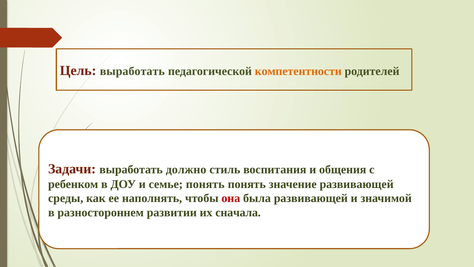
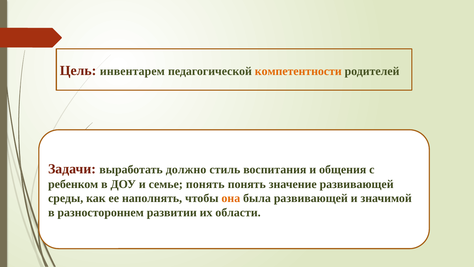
Цель выработать: выработать -> инвентарем
она colour: red -> orange
сначала: сначала -> области
